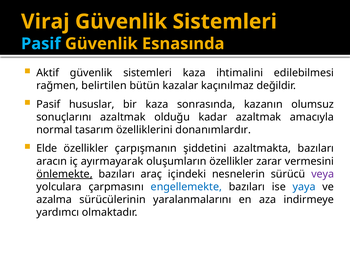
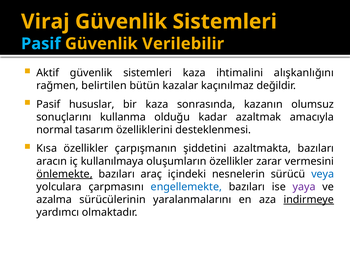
Esnasında: Esnasında -> Verilebilir
edilebilmesi: edilebilmesi -> alışkanlığını
sonuçlarını azaltmak: azaltmak -> kullanma
donanımlardır: donanımlardır -> desteklenmesi
Elde: Elde -> Kısa
ayırmayarak: ayırmayarak -> kullanılmaya
veya colour: purple -> blue
yaya colour: blue -> purple
indirmeye underline: none -> present
